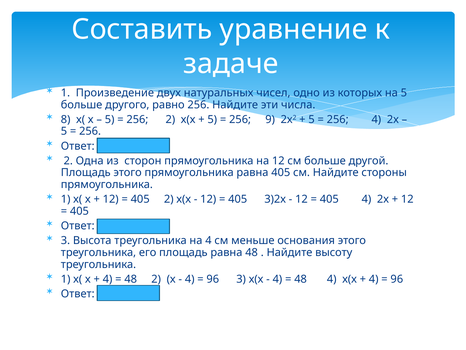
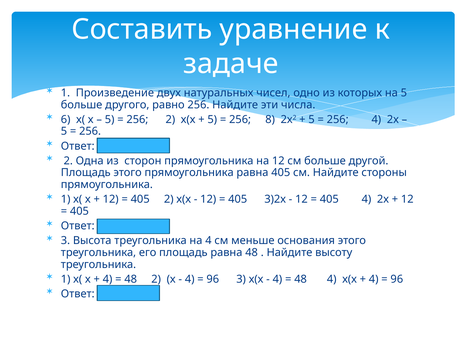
8: 8 -> 6
9: 9 -> 8
